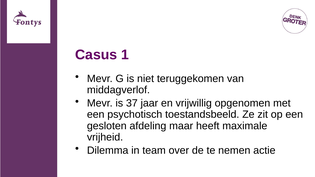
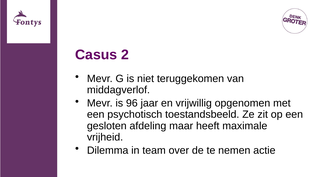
1: 1 -> 2
37: 37 -> 96
